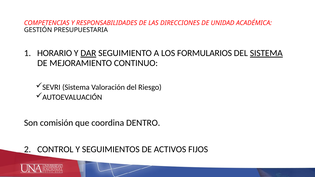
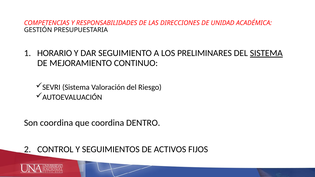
DAR underline: present -> none
FORMULARIOS: FORMULARIOS -> PRELIMINARES
Son comisión: comisión -> coordina
